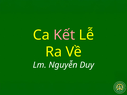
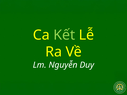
Kết colour: pink -> light green
